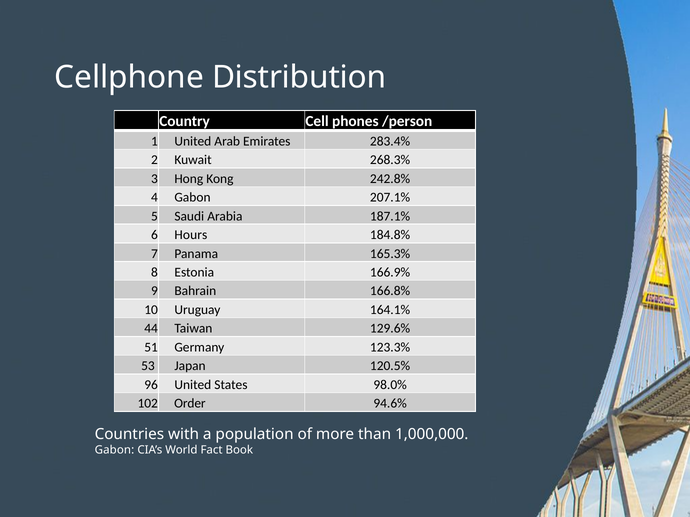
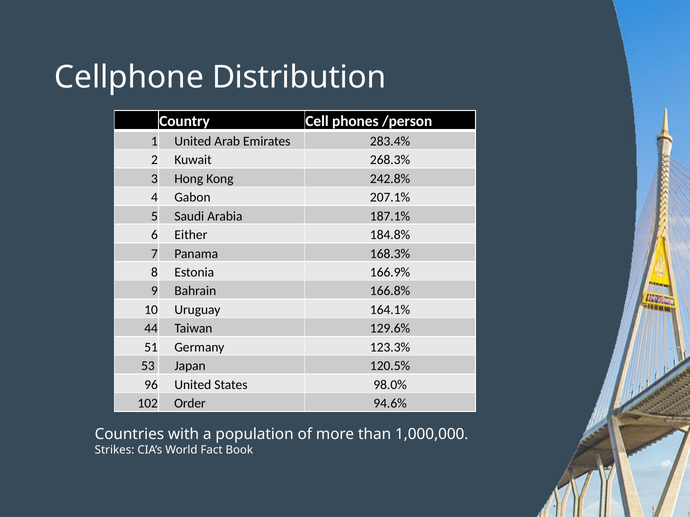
Hours: Hours -> Either
165.3%: 165.3% -> 168.3%
Gabon at (115, 451): Gabon -> Strikes
